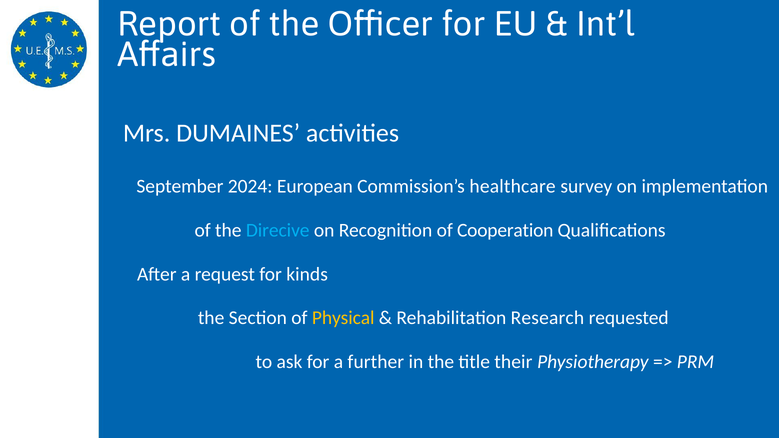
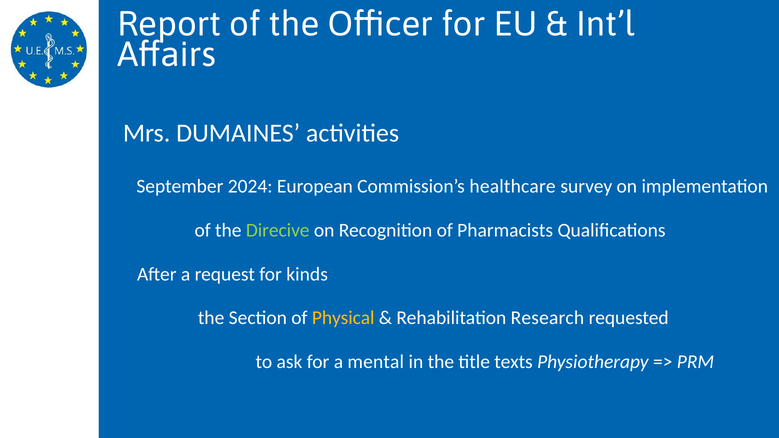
Direcive colour: light blue -> light green
Cooperation: Cooperation -> Pharmacists
further: further -> mental
their: their -> texts
